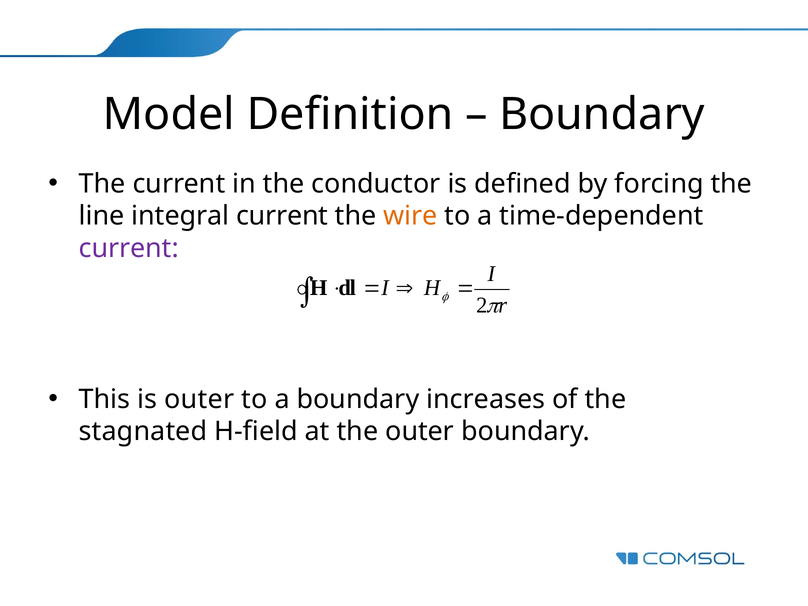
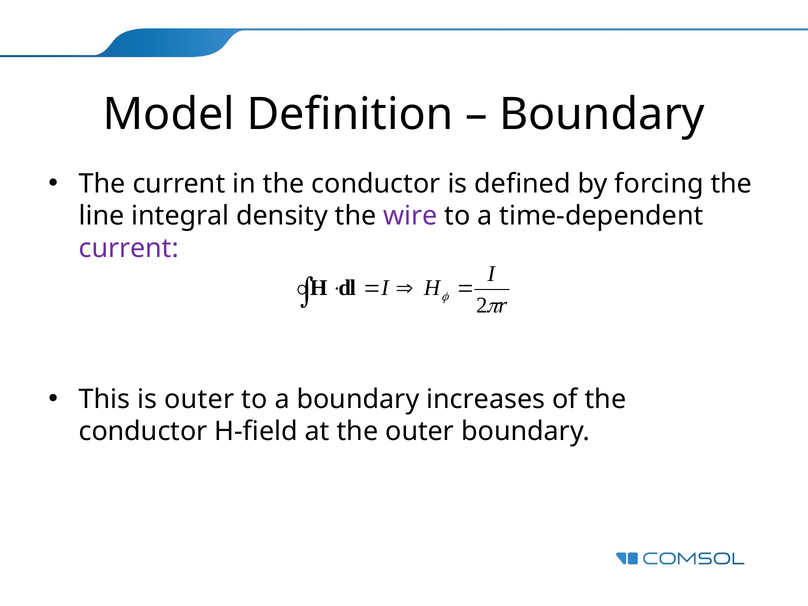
integral current: current -> density
wire colour: orange -> purple
stagnated at (143, 431): stagnated -> conductor
